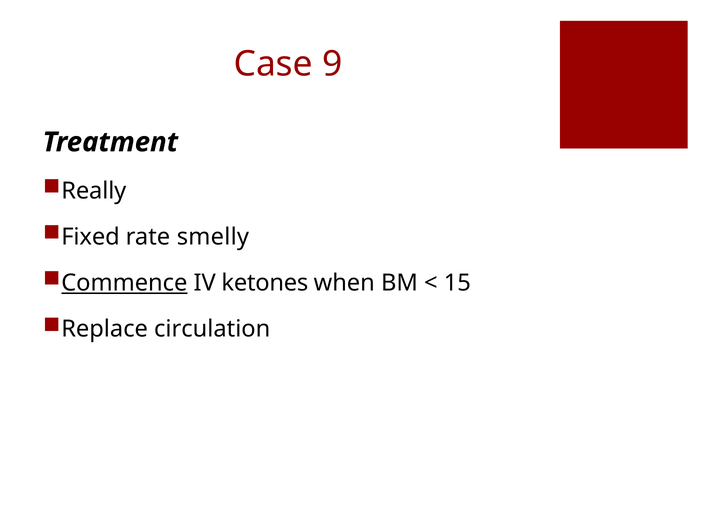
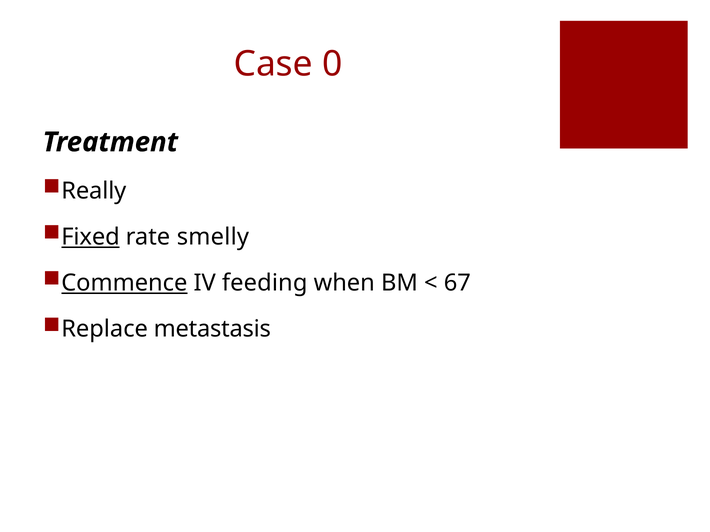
9: 9 -> 0
Fixed underline: none -> present
ketones: ketones -> feeding
15: 15 -> 67
circulation: circulation -> metastasis
